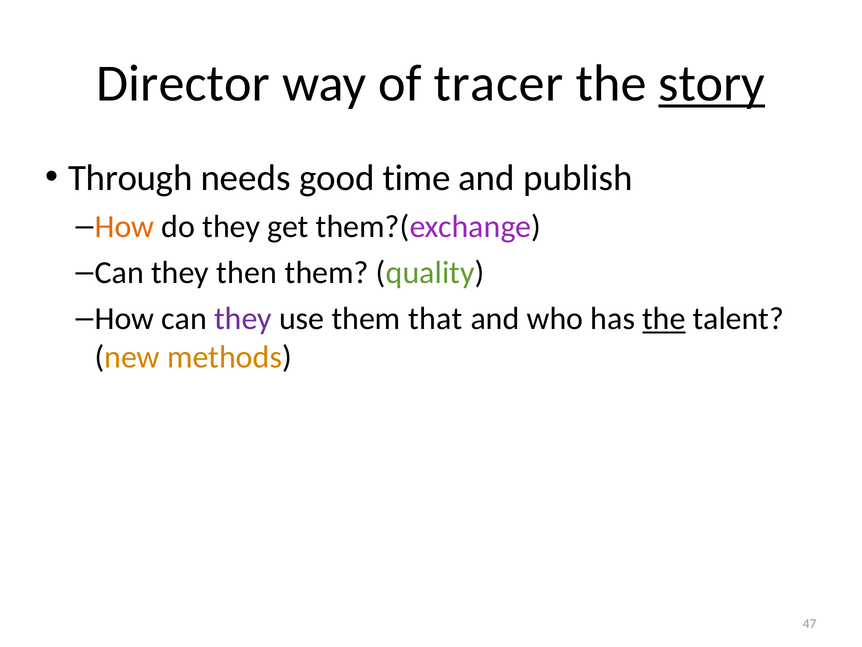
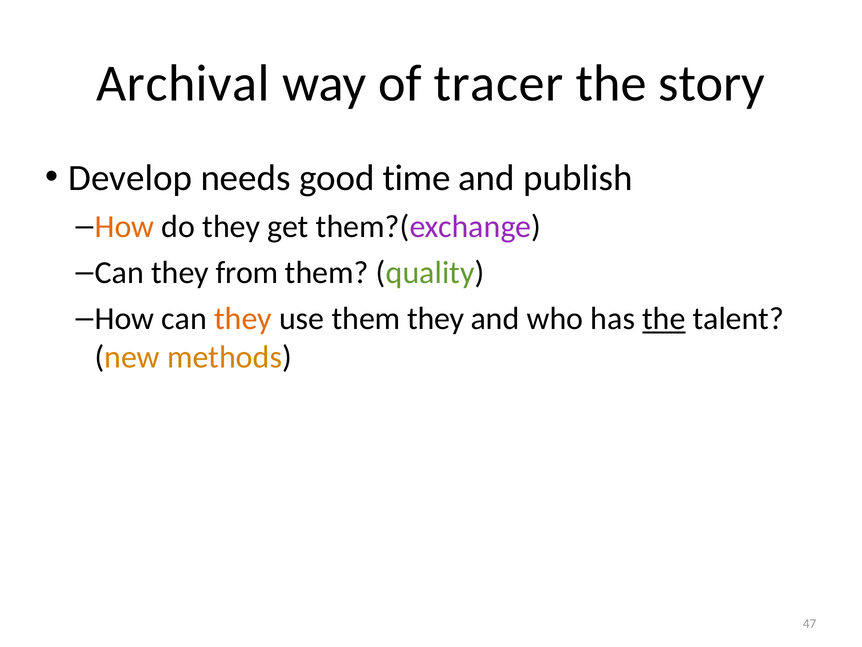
Director: Director -> Archival
story underline: present -> none
Through: Through -> Develop
then: then -> from
they at (243, 319) colour: purple -> orange
them that: that -> they
